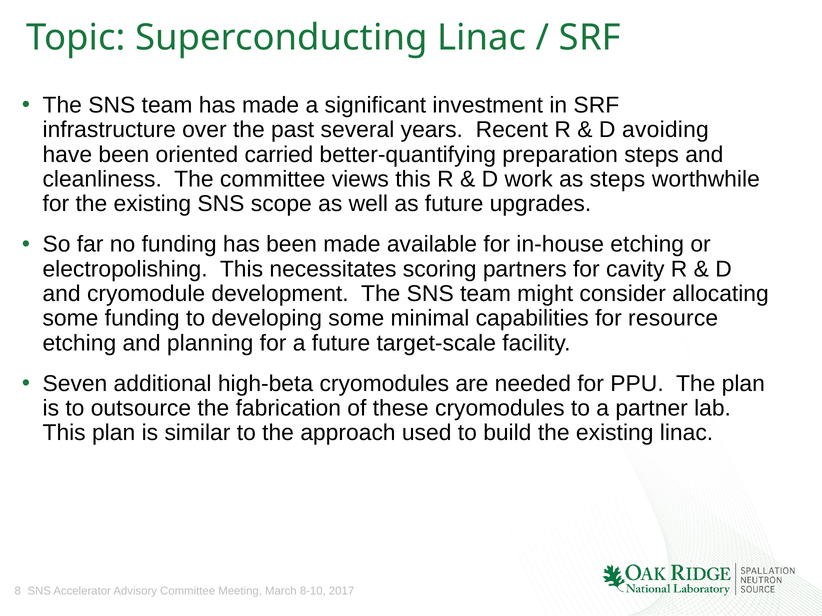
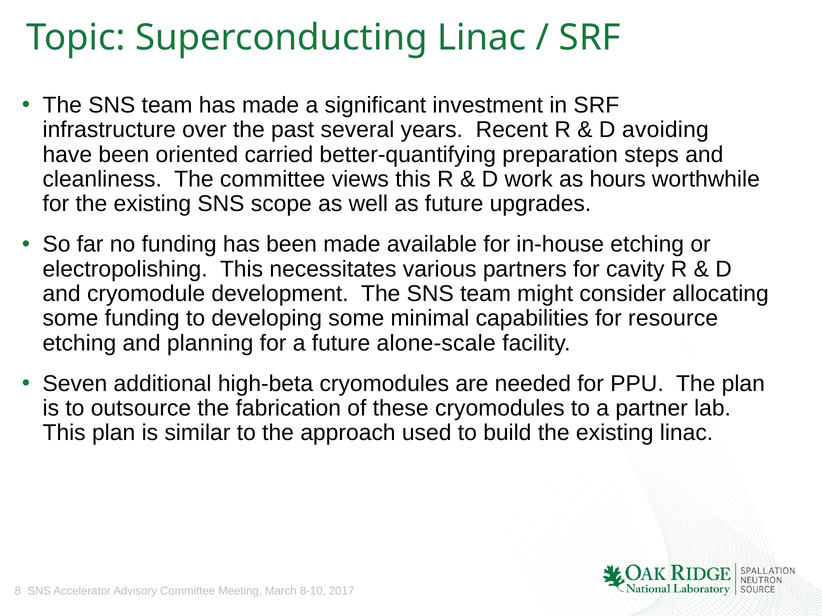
as steps: steps -> hours
scoring: scoring -> various
target-scale: target-scale -> alone-scale
